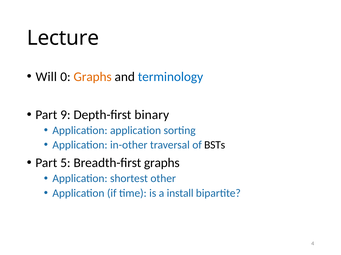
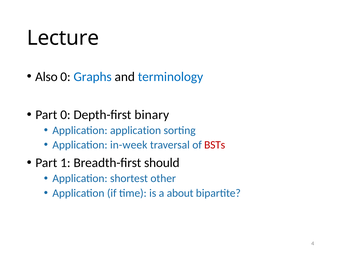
Will: Will -> Also
Graphs at (93, 77) colour: orange -> blue
Part 9: 9 -> 0
in-other: in-other -> in-week
BSTs colour: black -> red
5: 5 -> 1
Breadth-first graphs: graphs -> should
install: install -> about
